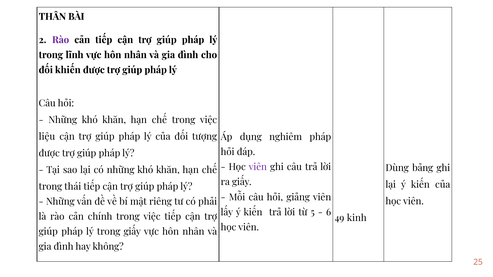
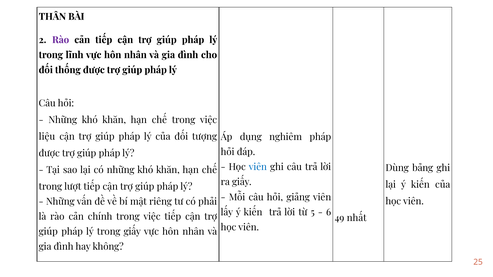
khiến: khiến -> thống
viên at (258, 167) colour: purple -> blue
thái: thái -> lượt
kinh: kinh -> nhất
